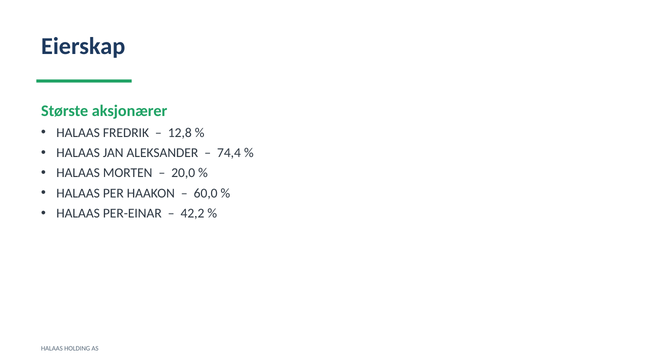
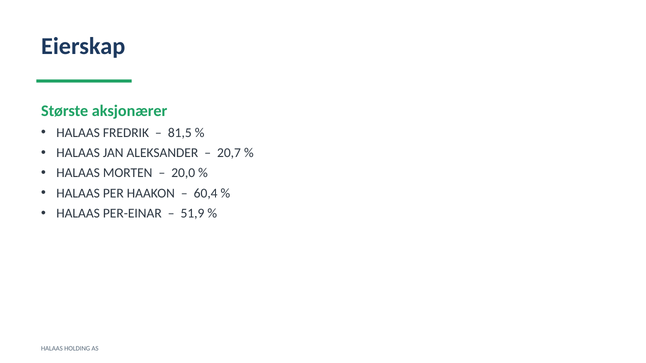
12,8: 12,8 -> 81,5
74,4: 74,4 -> 20,7
60,0: 60,0 -> 60,4
42,2: 42,2 -> 51,9
